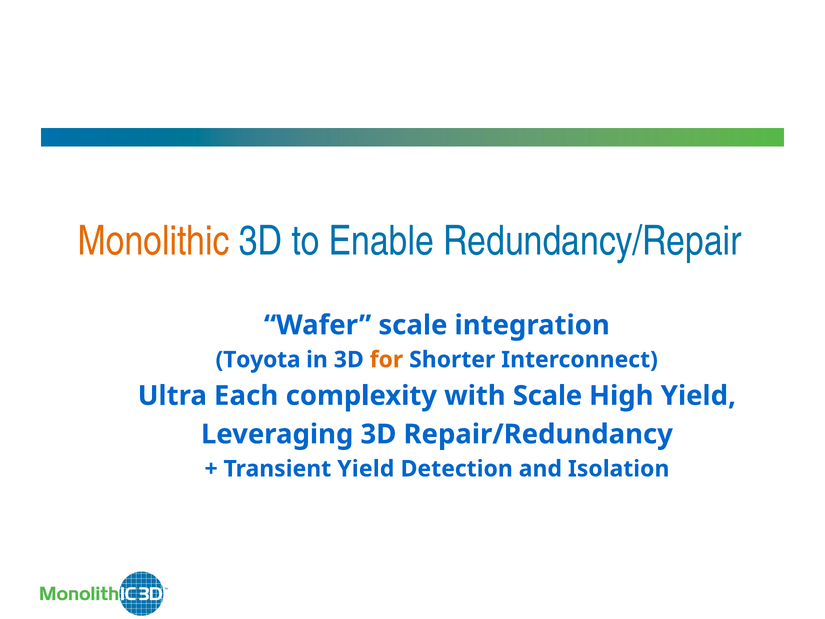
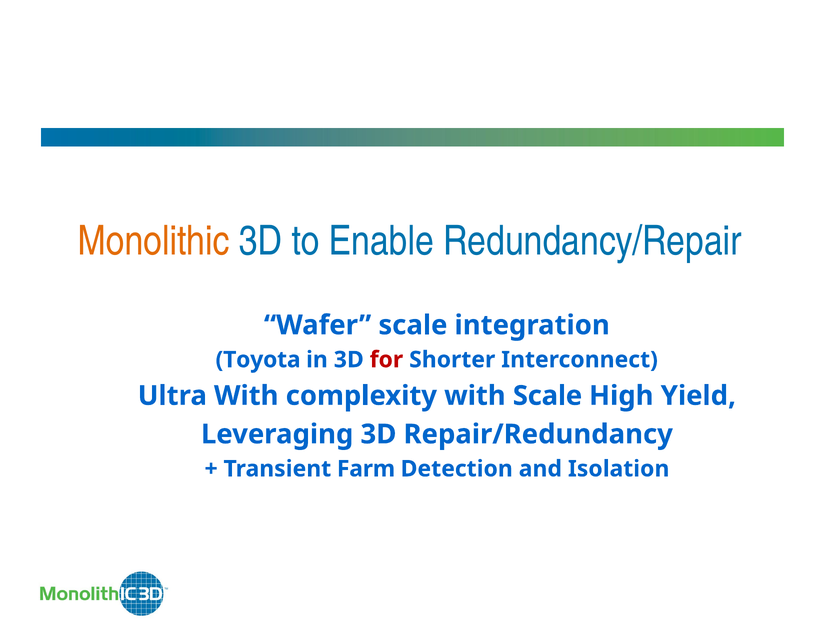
for colour: orange -> red
Ultra Each: Each -> With
Transient Yield: Yield -> Farm
